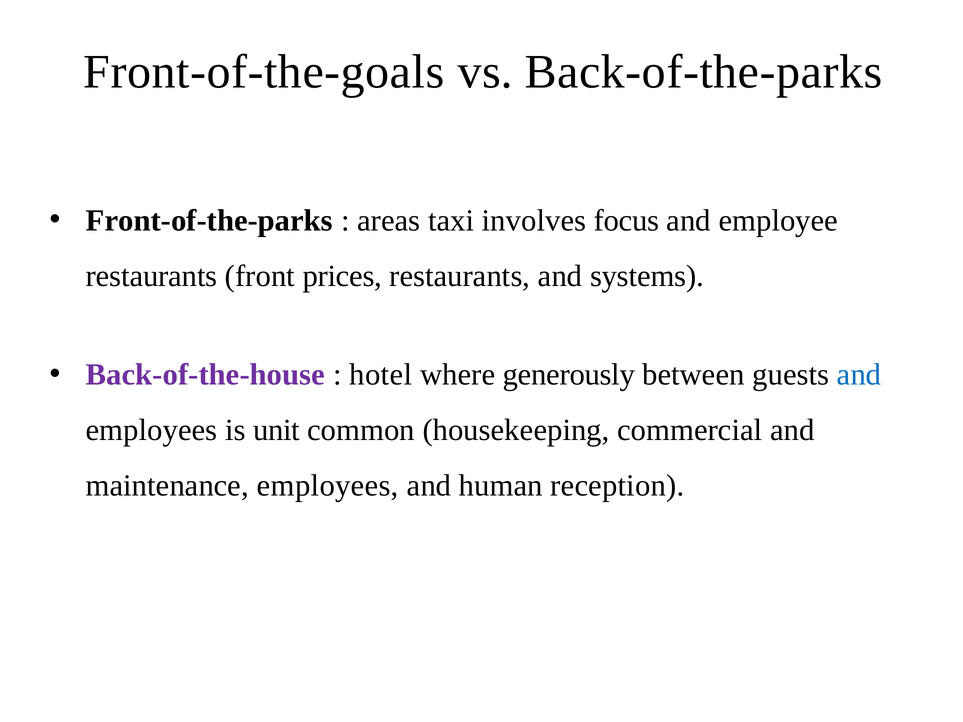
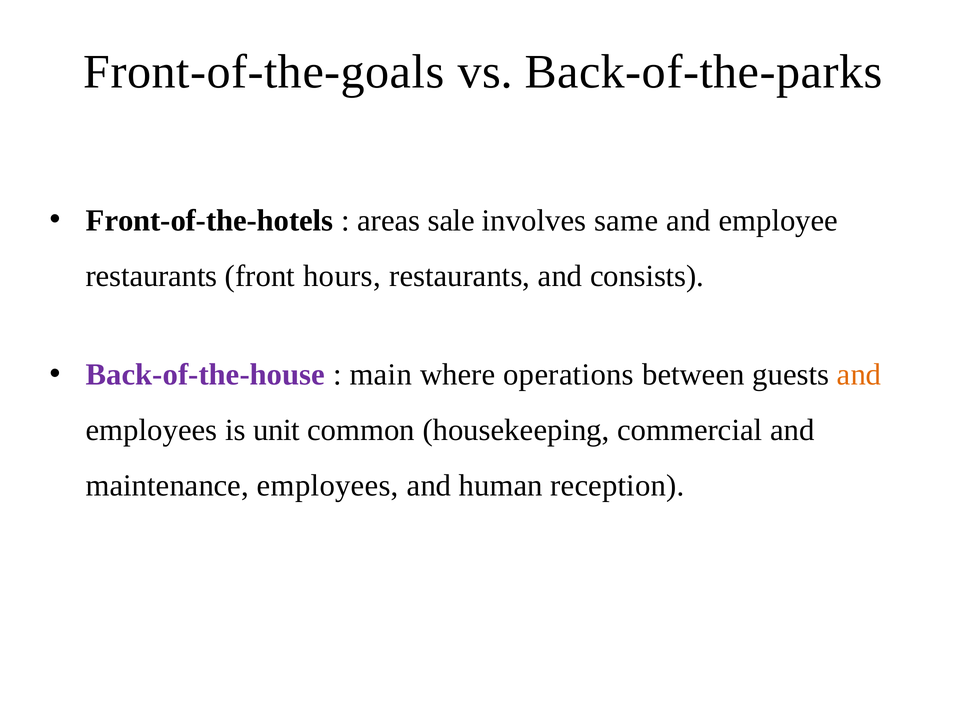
Front-of-the-parks: Front-of-the-parks -> Front-of-the-hotels
taxi: taxi -> sale
focus: focus -> same
prices: prices -> hours
systems: systems -> consists
hotel: hotel -> main
generously: generously -> operations
and at (859, 375) colour: blue -> orange
